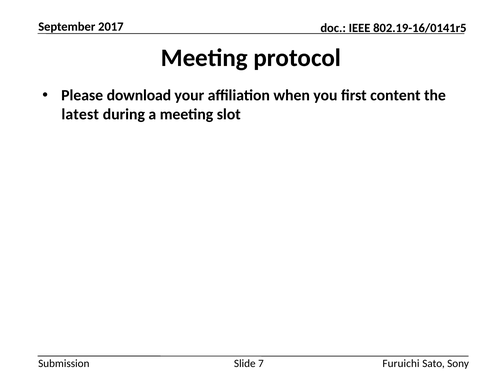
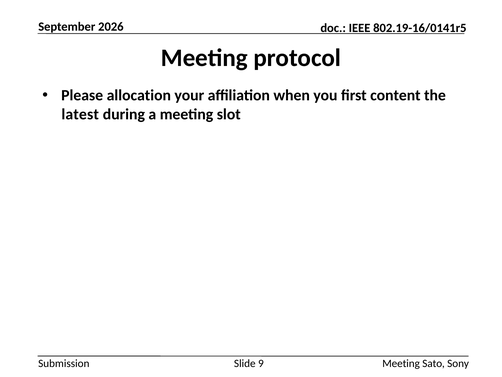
2017: 2017 -> 2026
download: download -> allocation
7: 7 -> 9
Furuichi at (401, 363): Furuichi -> Meeting
